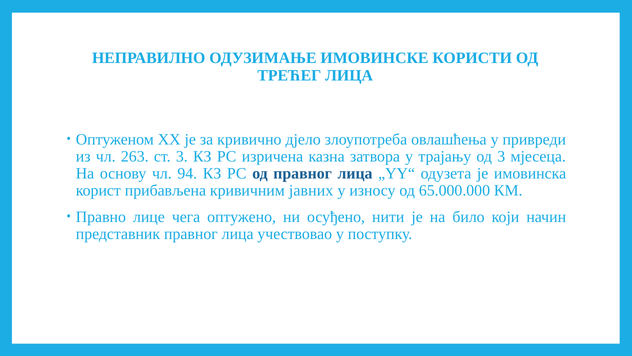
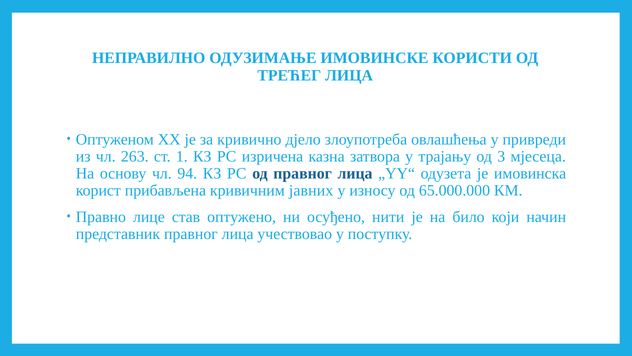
ст 3: 3 -> 1
чега: чега -> став
